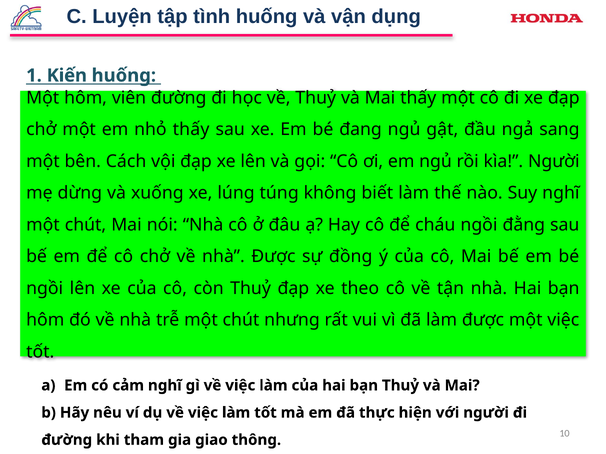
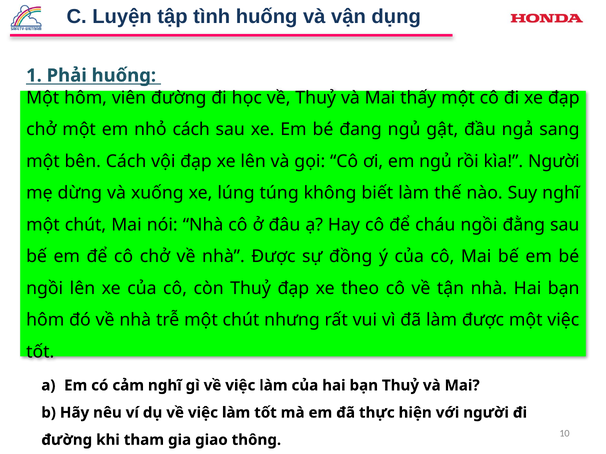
Kiến: Kiến -> Phải
nhỏ thấy: thấy -> cách
